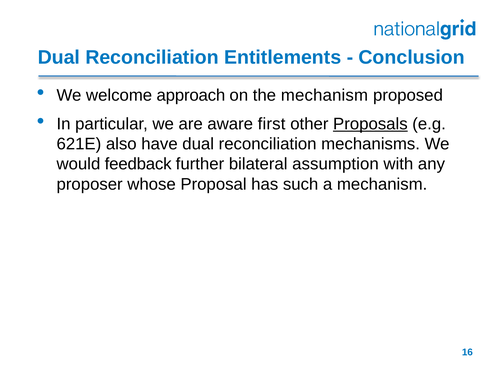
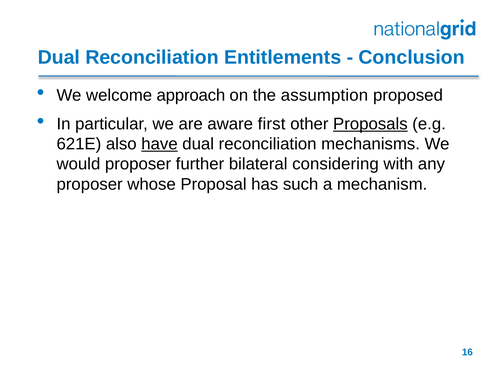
the mechanism: mechanism -> assumption
have underline: none -> present
would feedback: feedback -> proposer
assumption: assumption -> considering
